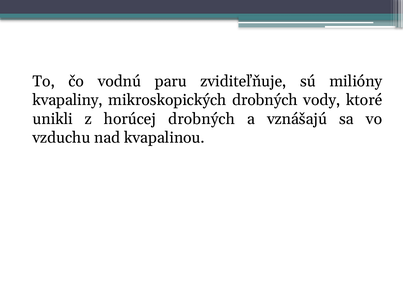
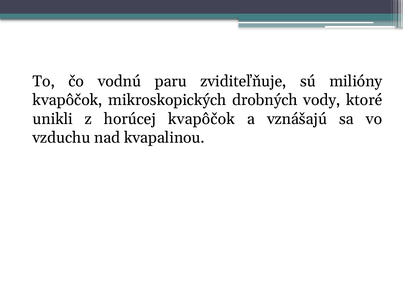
kvapaliny at (68, 100): kvapaliny -> kvapôčok
horúcej drobných: drobných -> kvapôčok
